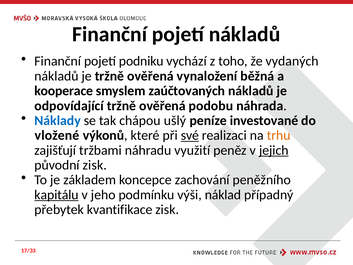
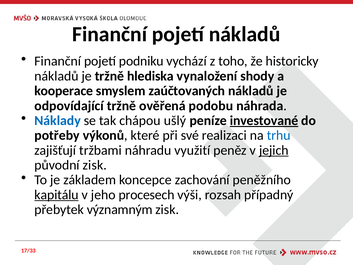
vydaných: vydaných -> historicky
je tržně ověřená: ověřená -> hlediska
běžná: běžná -> shody
investované underline: none -> present
vložené: vložené -> potřeby
své underline: present -> none
trhu colour: orange -> blue
podmínku: podmínku -> procesech
náklad: náklad -> rozsah
kvantifikace: kvantifikace -> významným
